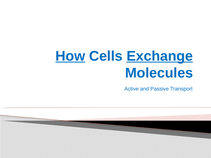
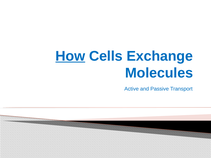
Exchange underline: present -> none
